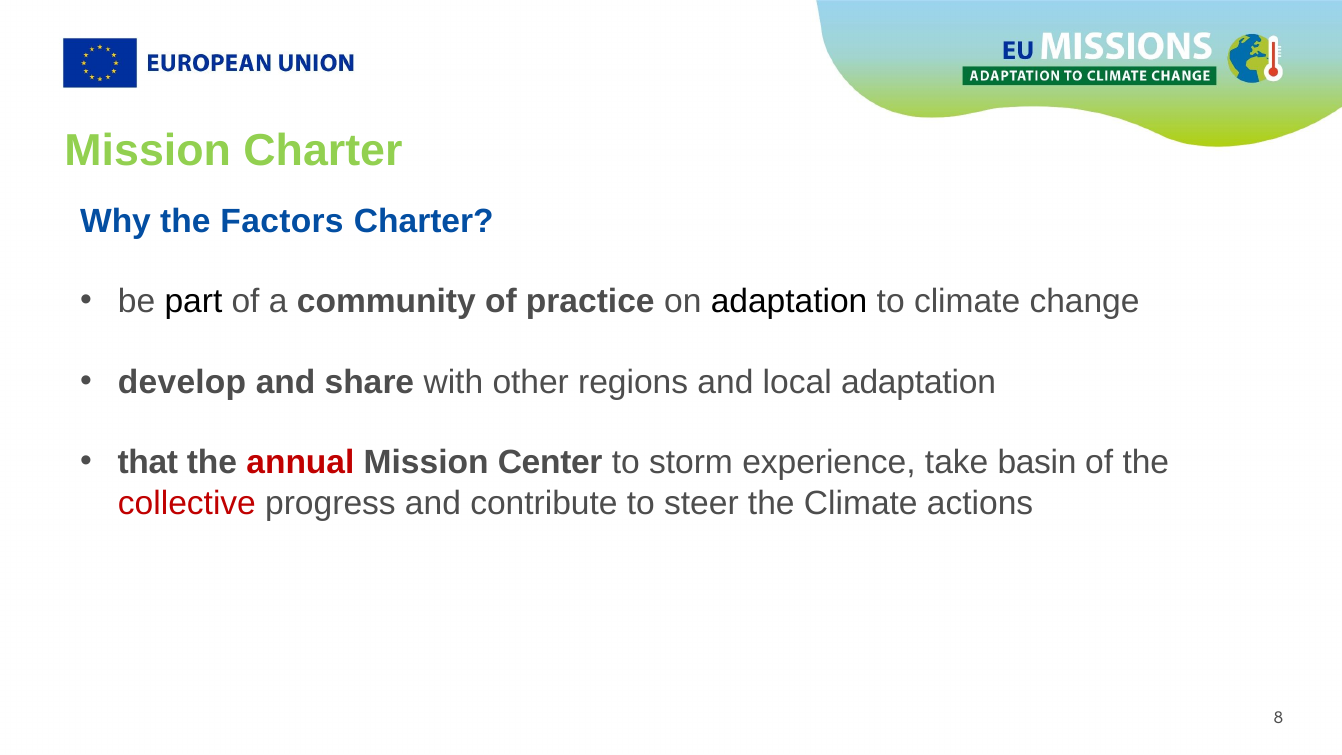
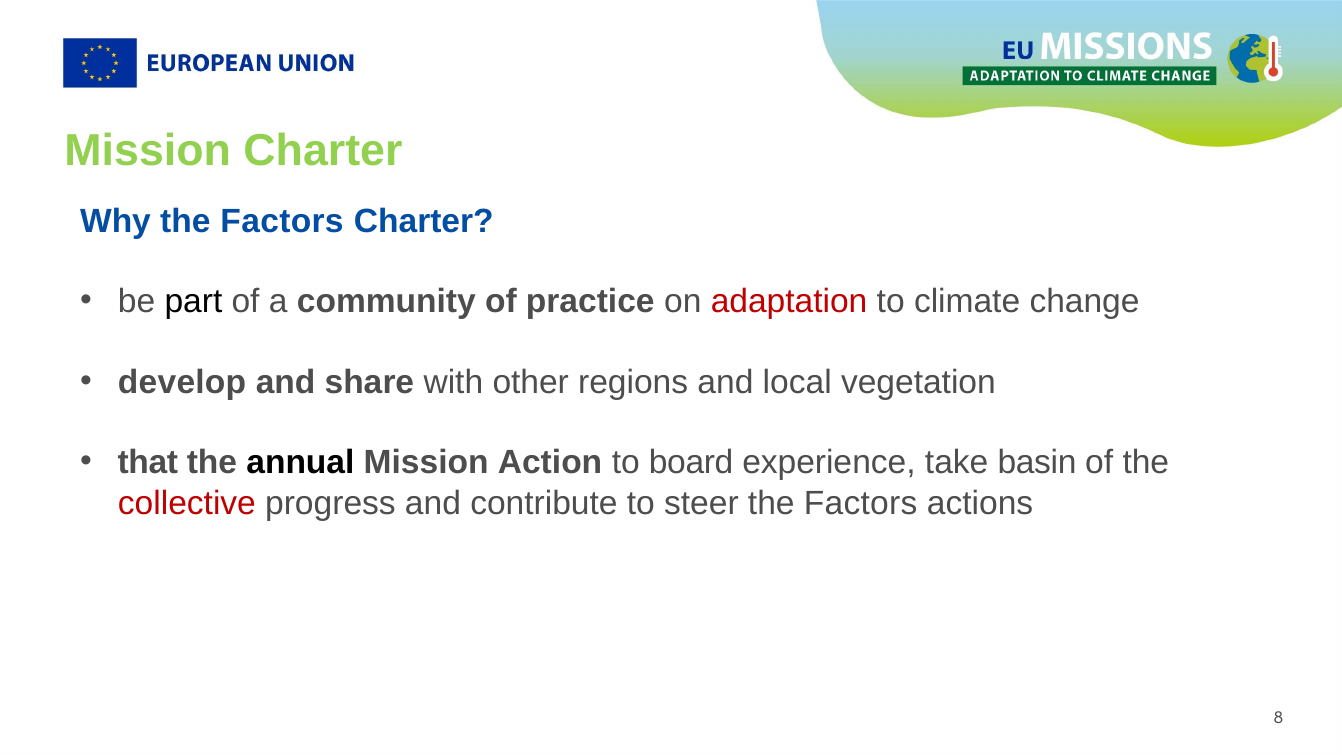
adaptation at (789, 302) colour: black -> red
local adaptation: adaptation -> vegetation
annual colour: red -> black
Center: Center -> Action
storm: storm -> board
steer the Climate: Climate -> Factors
